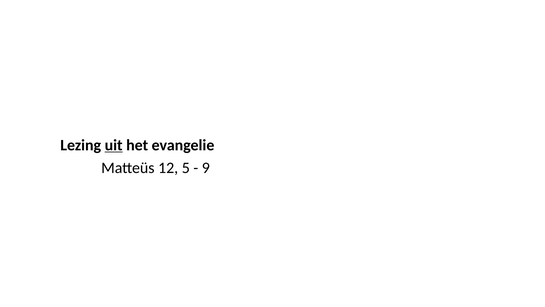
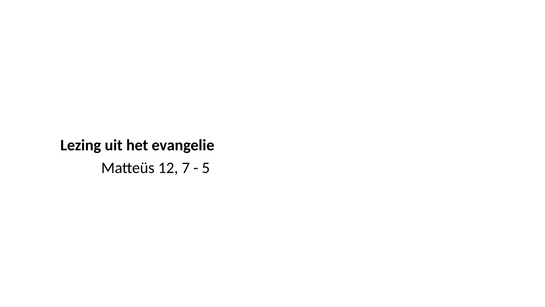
uit underline: present -> none
5: 5 -> 7
9: 9 -> 5
